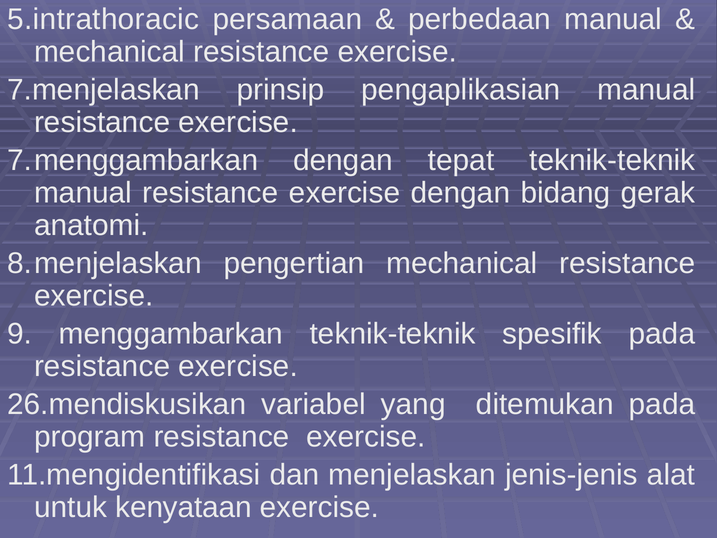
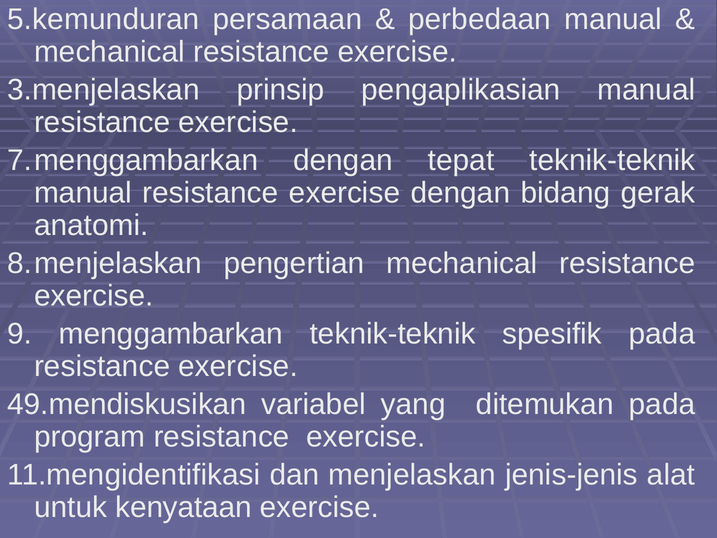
5.intrathoracic: 5.intrathoracic -> 5.kemunduran
7.menjelaskan: 7.menjelaskan -> 3.menjelaskan
26.mendiskusikan: 26.mendiskusikan -> 49.mendiskusikan
